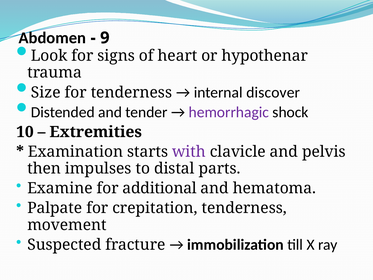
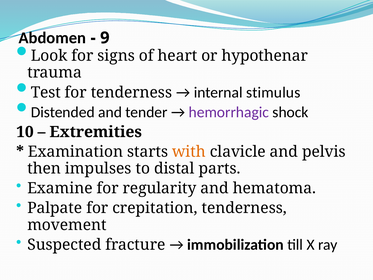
Size: Size -> Test
discover: discover -> stimulus
with colour: purple -> orange
additional: additional -> regularity
